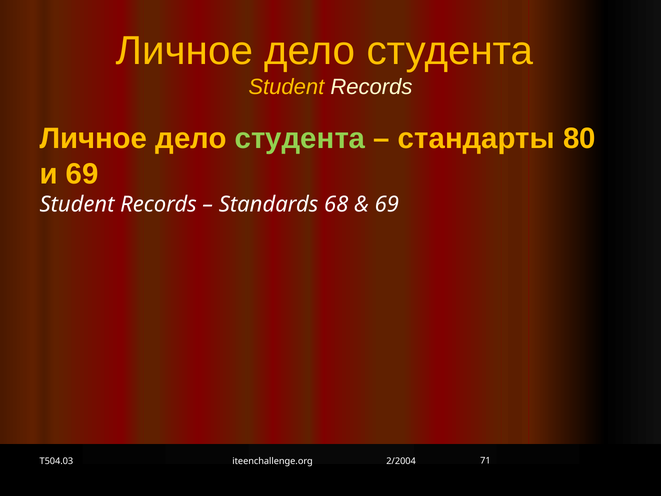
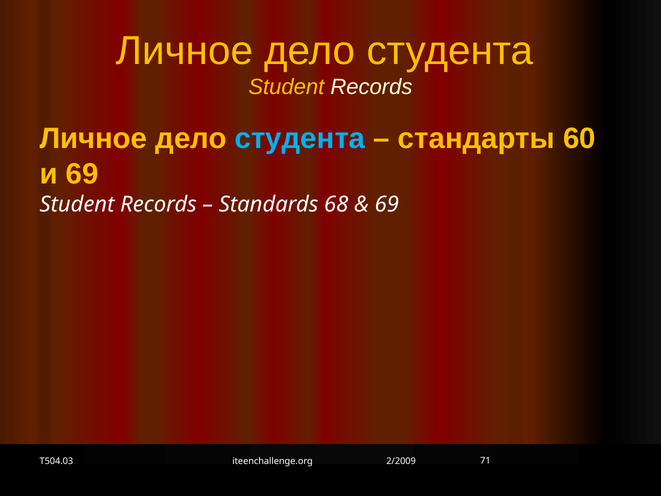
студента at (300, 139) colour: light green -> light blue
80: 80 -> 60
2/2004: 2/2004 -> 2/2009
